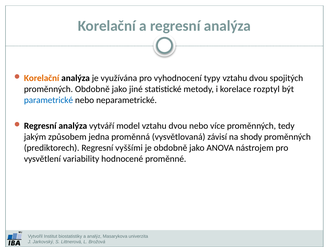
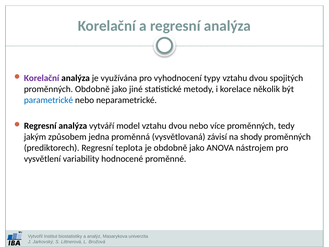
Korelační at (42, 78) colour: orange -> purple
rozptyl: rozptyl -> několik
vyššími: vyššími -> teplota
